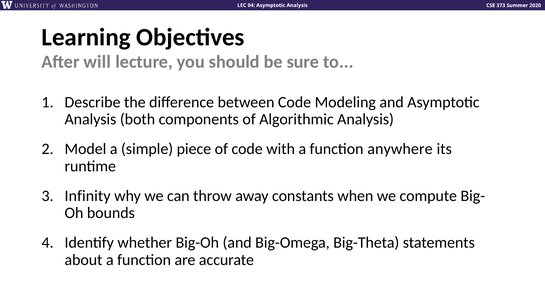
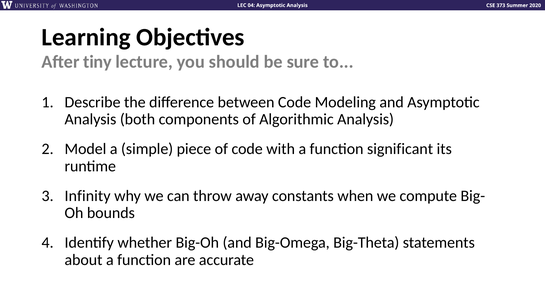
will: will -> tiny
anywhere: anywhere -> significant
